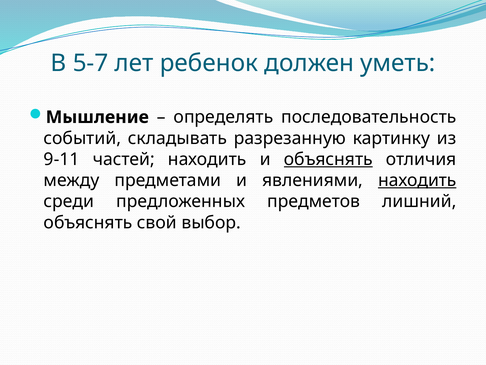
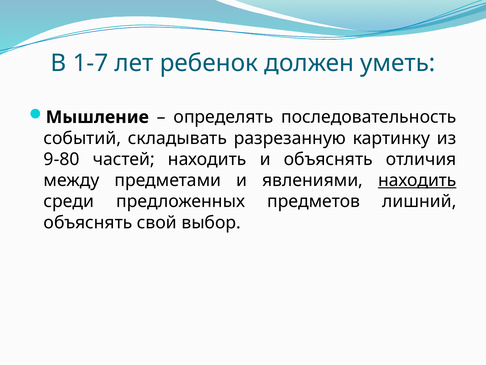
5-7: 5-7 -> 1-7
9-11: 9-11 -> 9-80
объяснять at (328, 159) underline: present -> none
